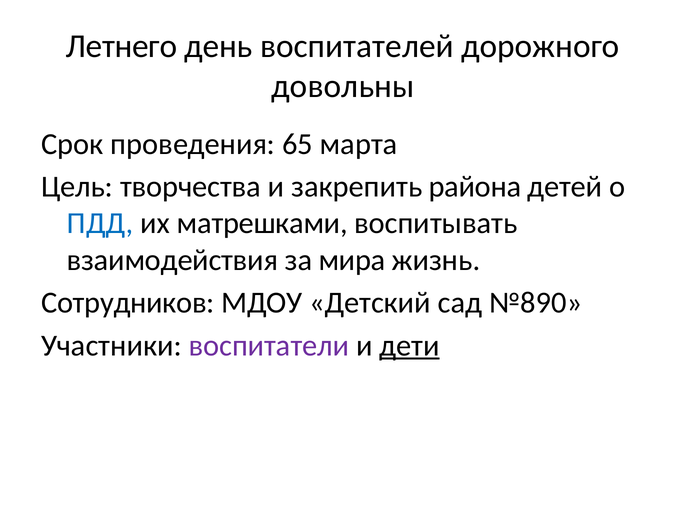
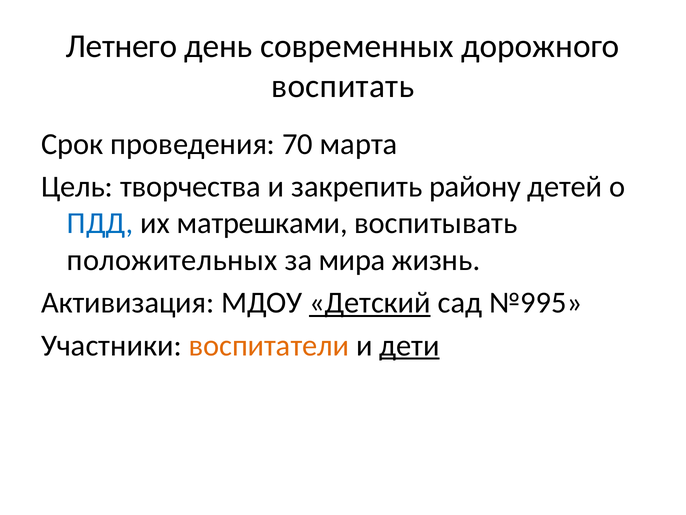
воспитателей: воспитателей -> современных
довольны: довольны -> воспитать
65: 65 -> 70
района: района -> району
взаимодействия: взаимодействия -> положительных
Сотрудников: Сотрудников -> Активизация
Детский underline: none -> present
№890: №890 -> №995
воспитатели colour: purple -> orange
